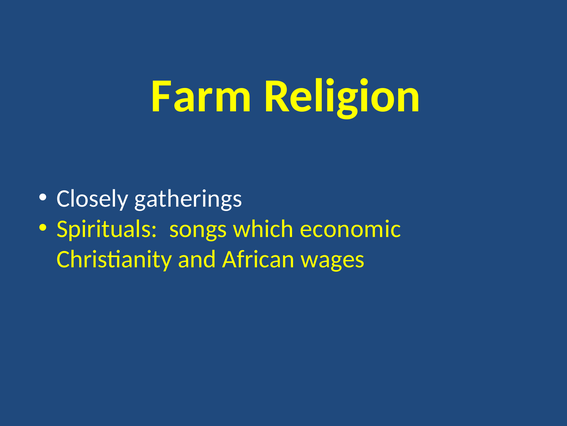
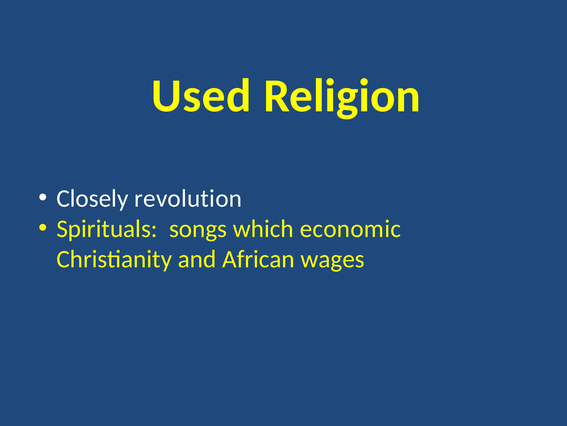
Farm: Farm -> Used
gatherings: gatherings -> revolution
